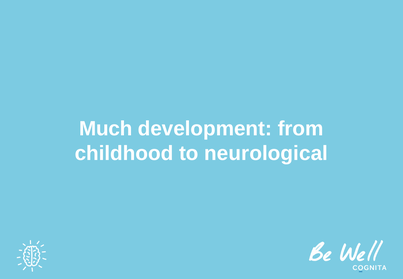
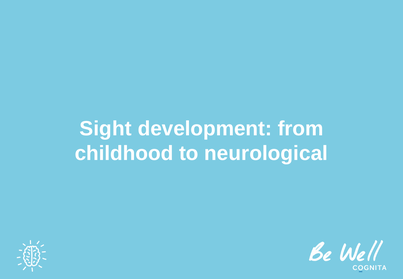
Much: Much -> Sight
